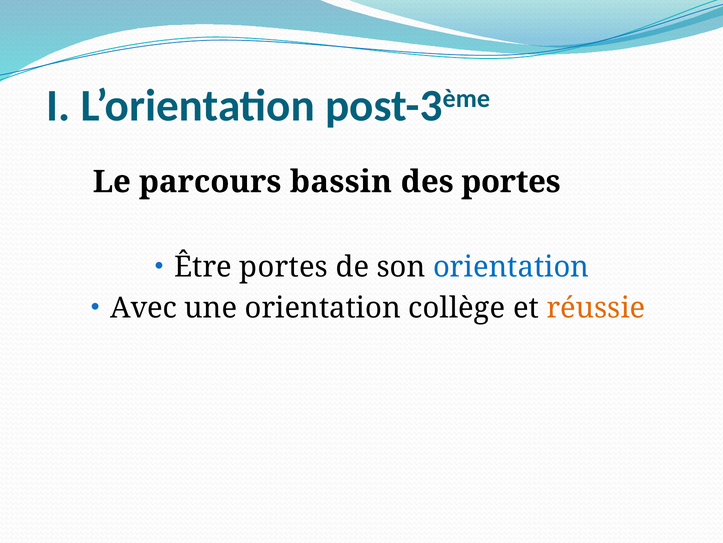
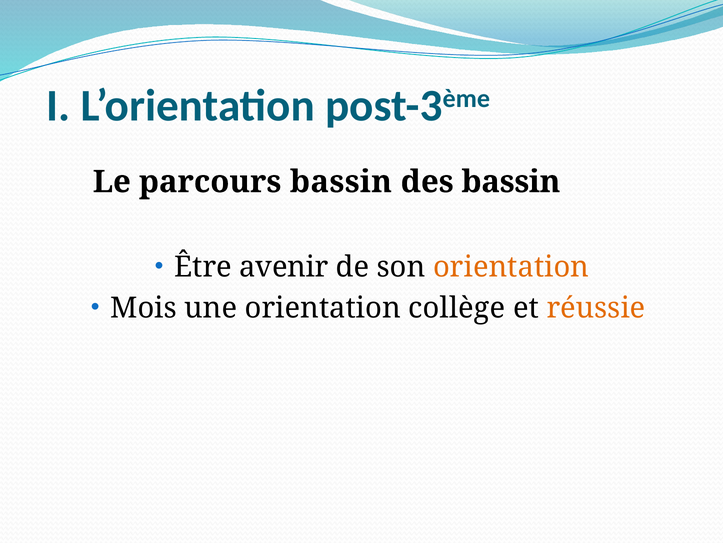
des portes: portes -> bassin
Être portes: portes -> avenir
orientation at (511, 267) colour: blue -> orange
Avec: Avec -> Mois
